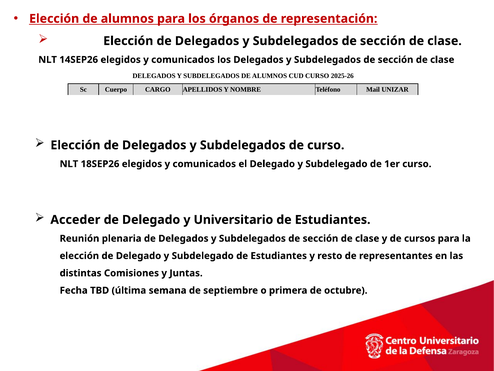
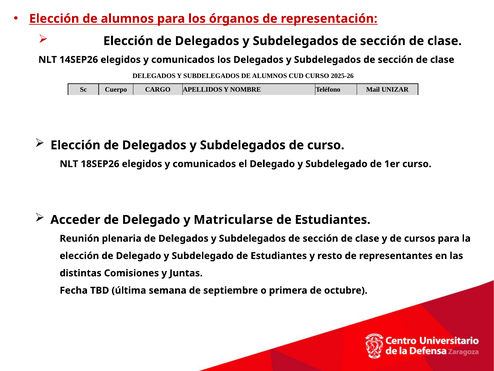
Universitario: Universitario -> Matricularse
